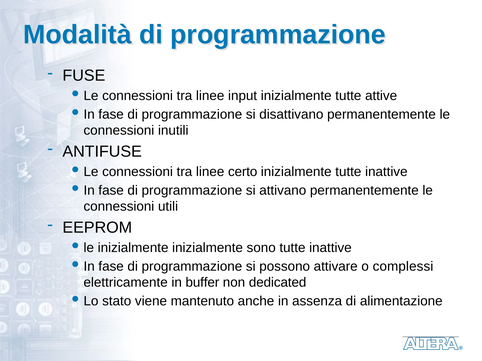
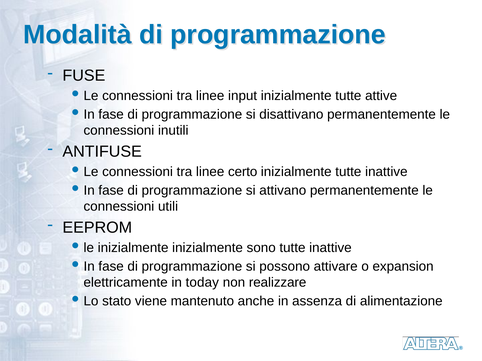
complessi: complessi -> expansion
buffer: buffer -> today
dedicated: dedicated -> realizzare
